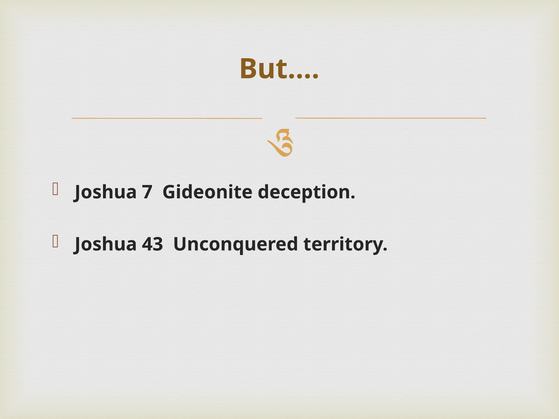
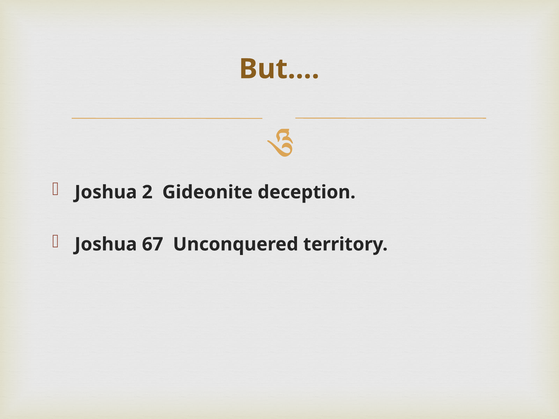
7: 7 -> 2
43: 43 -> 67
